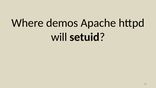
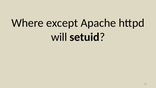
demos: demos -> except
